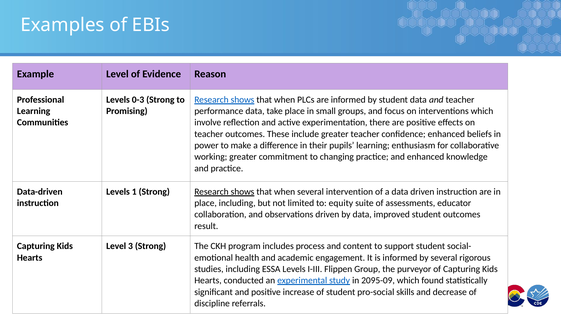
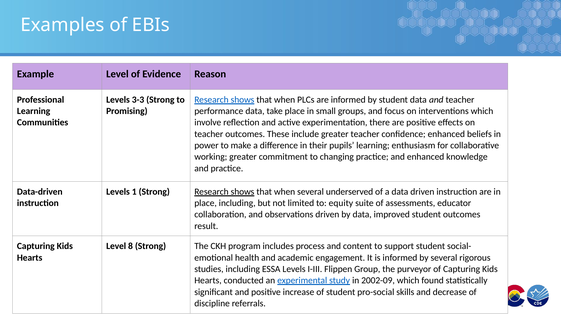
0-3: 0-3 -> 3-3
intervention: intervention -> underserved
3: 3 -> 8
2095-09: 2095-09 -> 2002-09
